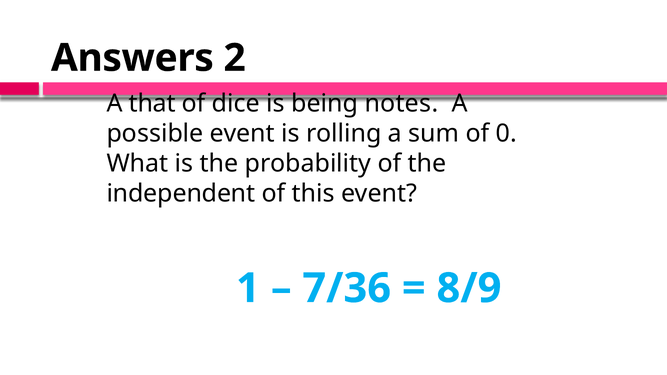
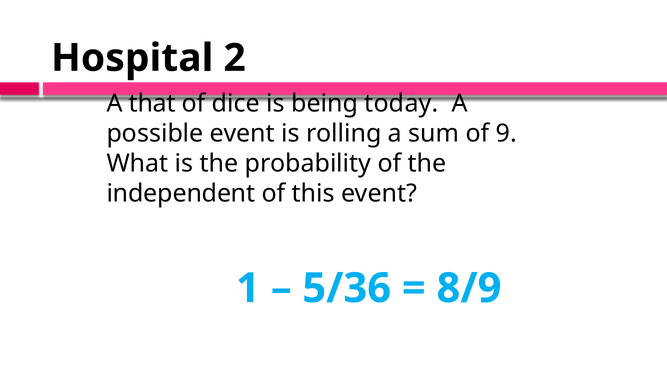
Answers: Answers -> Hospital
notes: notes -> today
0: 0 -> 9
7/36: 7/36 -> 5/36
